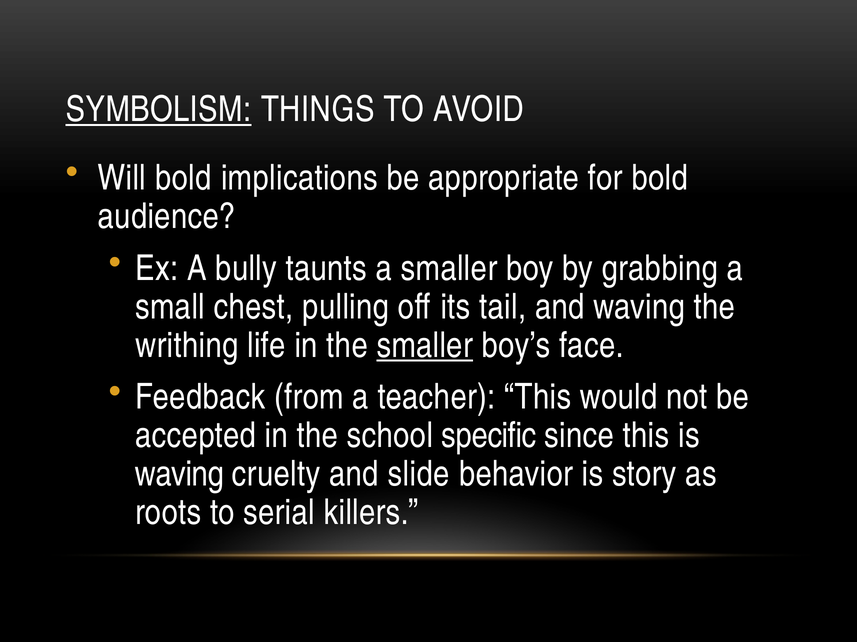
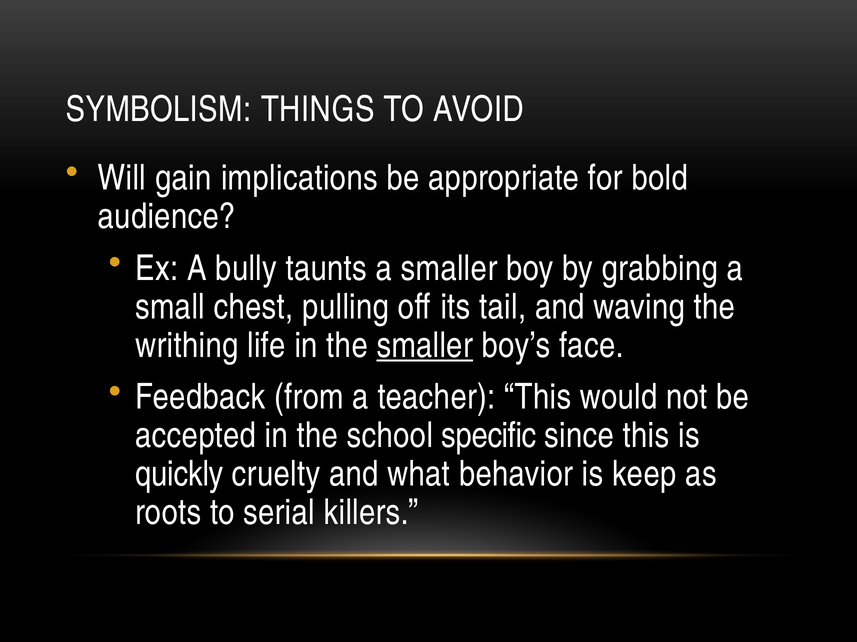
SYMBOLISM underline: present -> none
Will bold: bold -> gain
waving at (179, 475): waving -> quickly
slide: slide -> what
story: story -> keep
